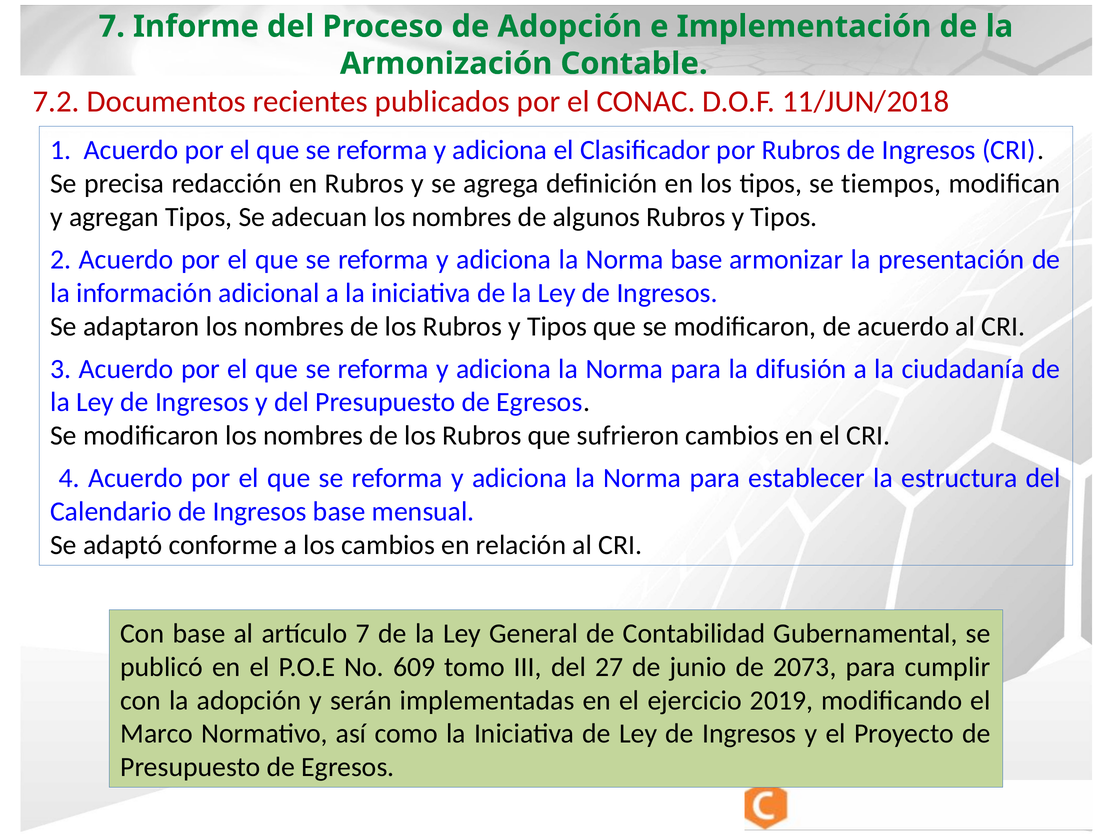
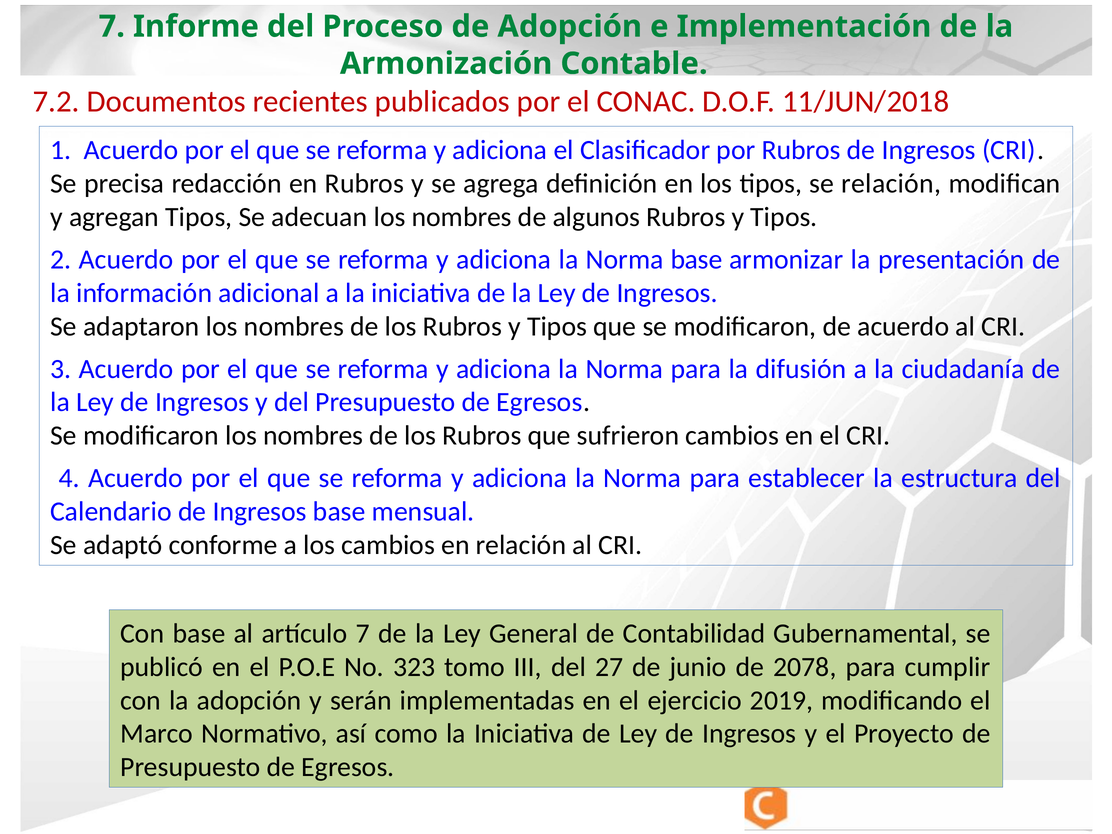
se tiempos: tiempos -> relación
609: 609 -> 323
2073: 2073 -> 2078
